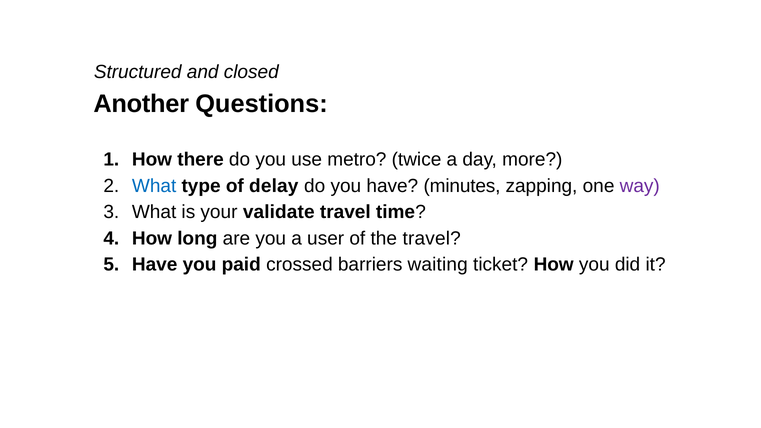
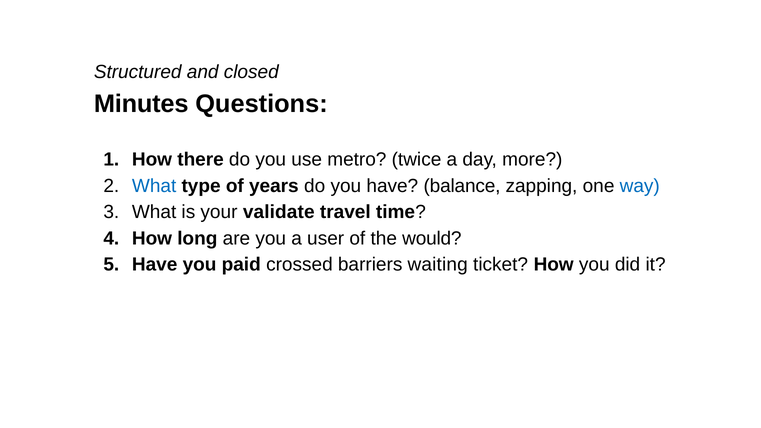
Another: Another -> Minutes
delay: delay -> years
minutes: minutes -> balance
way colour: purple -> blue
the travel: travel -> would
